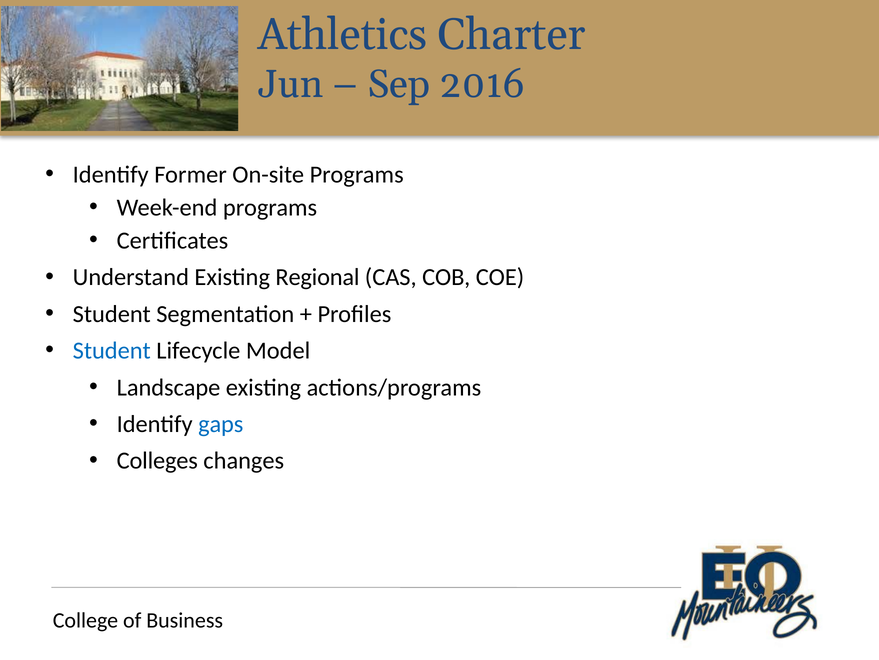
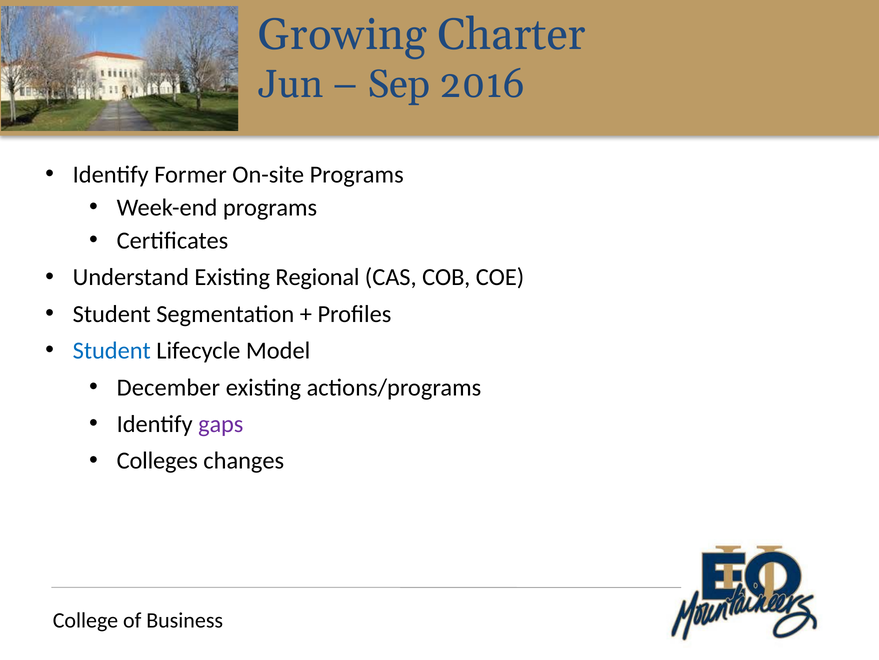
Athletics: Athletics -> Growing
Landscape: Landscape -> December
gaps colour: blue -> purple
